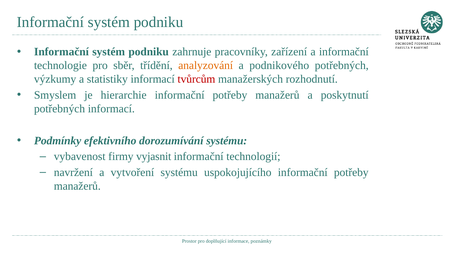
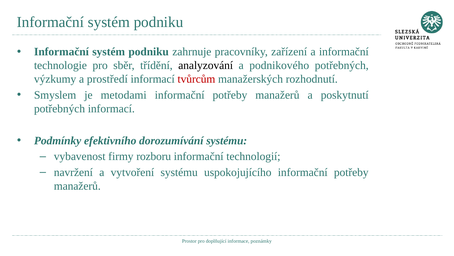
analyzování colour: orange -> black
statistiky: statistiky -> prostředí
hierarchie: hierarchie -> metodami
vyjasnit: vyjasnit -> rozboru
